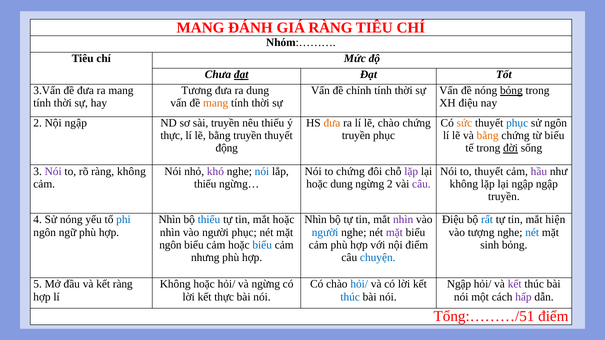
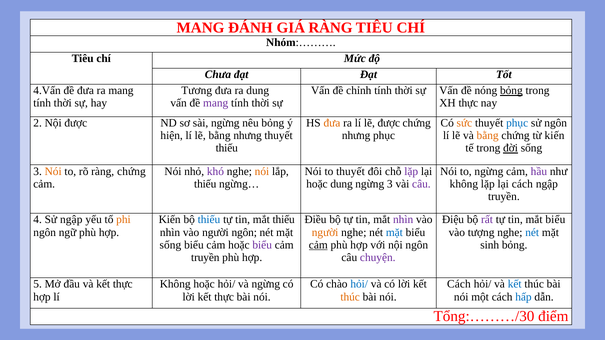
đạt at (241, 75) underline: present -> none
3.Vấn: 3.Vấn -> 4.Vấn
mang at (216, 103) colour: orange -> purple
XH điệu: điệu -> thực
Nội ngập: ngập -> được
sài truyền: truyền -> ngừng
nêu thiếu: thiếu -> bỏng
lẽ chào: chào -> được
thực at (172, 136): thực -> hiện
bằng truyền: truyền -> nhưng
truyền at (356, 136): truyền -> nhưng
từ biểu: biểu -> kiến
động at (227, 148): động -> thiếu
Nói at (53, 171) colour: purple -> orange
ràng không: không -> chứng
nói at (262, 171) colour: blue -> orange
to chứng: chứng -> thuyết
to thuyết: thuyết -> ngừng
ngừng 2: 2 -> 3
lại ngập: ngập -> cách
Sử nóng: nóng -> ngập
phi colour: blue -> orange
Nhìn at (170, 220): Nhìn -> Kiến
mắt hoặc: hoặc -> thiếu
Nhìn at (316, 220): Nhìn -> Điều
rất colour: blue -> purple
mắt hiện: hiện -> biểu
người phục: phục -> ngôn
người at (325, 232) colour: blue -> orange
mặt at (394, 232) colour: purple -> blue
ngôn at (170, 245): ngôn -> sống
biểu at (262, 245) colour: blue -> purple
cảm at (318, 245) underline: none -> present
nội điểm: điểm -> ngôn
nhưng at (205, 258): nhưng -> truyền
chuyện colour: blue -> purple
và kết ràng: ràng -> thực
Ngập at (459, 284): Ngập -> Cách
kết at (515, 284) colour: purple -> blue
thúc at (350, 297) colour: blue -> orange
hấp colour: purple -> blue
Tổng:………/51: Tổng:………/51 -> Tổng:………/30
